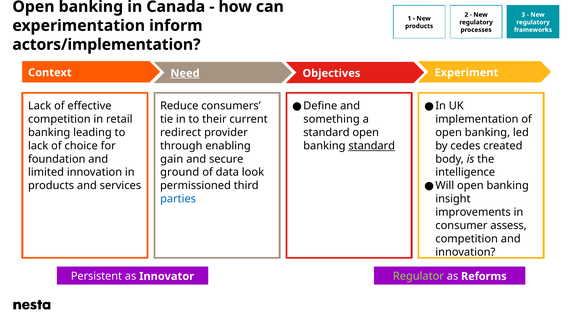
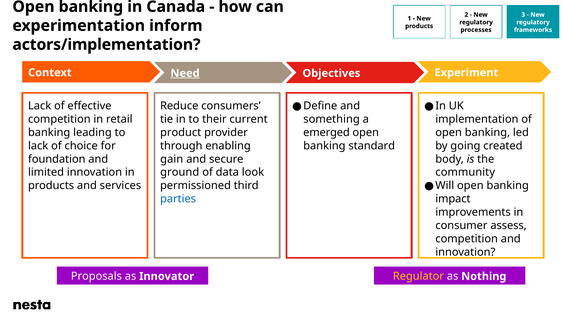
redirect: redirect -> product
standard at (326, 132): standard -> emerged
standard at (372, 146) underline: present -> none
cedes: cedes -> going
intelligence: intelligence -> community
insight: insight -> impact
Persistent: Persistent -> Proposals
Regulator colour: light green -> yellow
Reforms: Reforms -> Nothing
